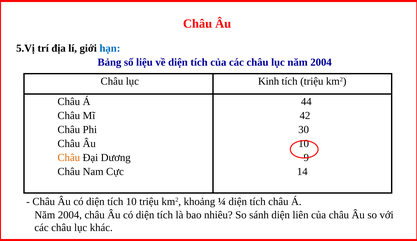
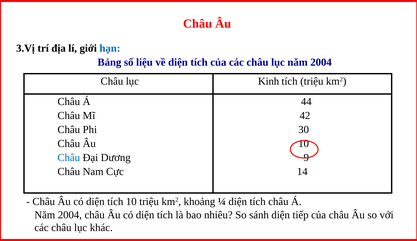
5.Vị: 5.Vị -> 3.Vị
Châu at (69, 157) colour: orange -> blue
liên: liên -> tiếp
